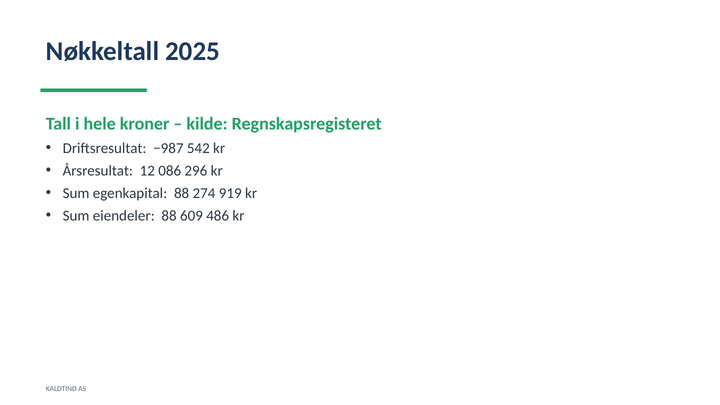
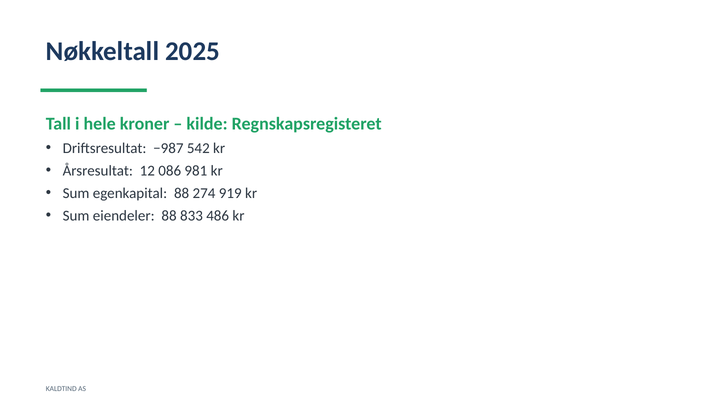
296: 296 -> 981
609: 609 -> 833
